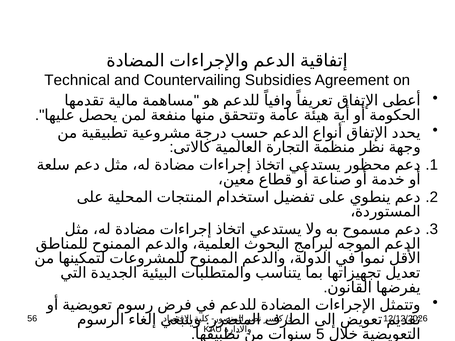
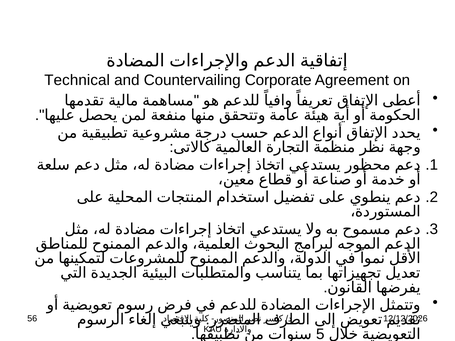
Subsidies: Subsidies -> Corporate
